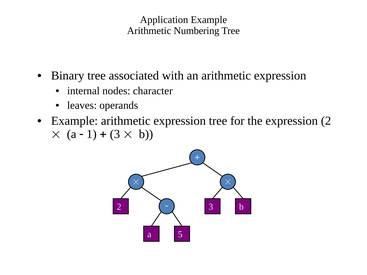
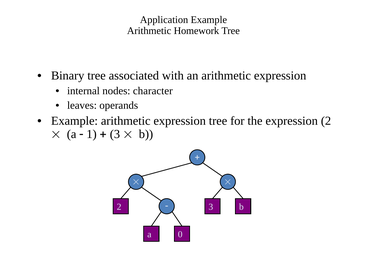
Numbering: Numbering -> Homework
5: 5 -> 0
